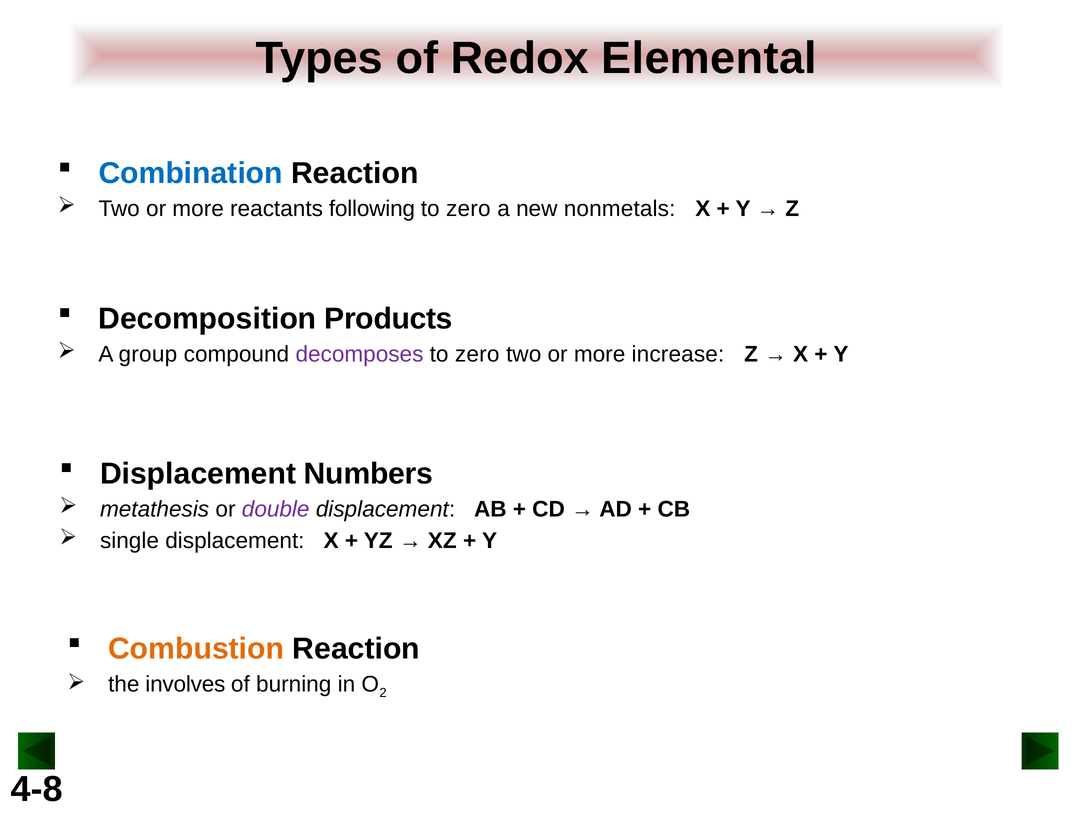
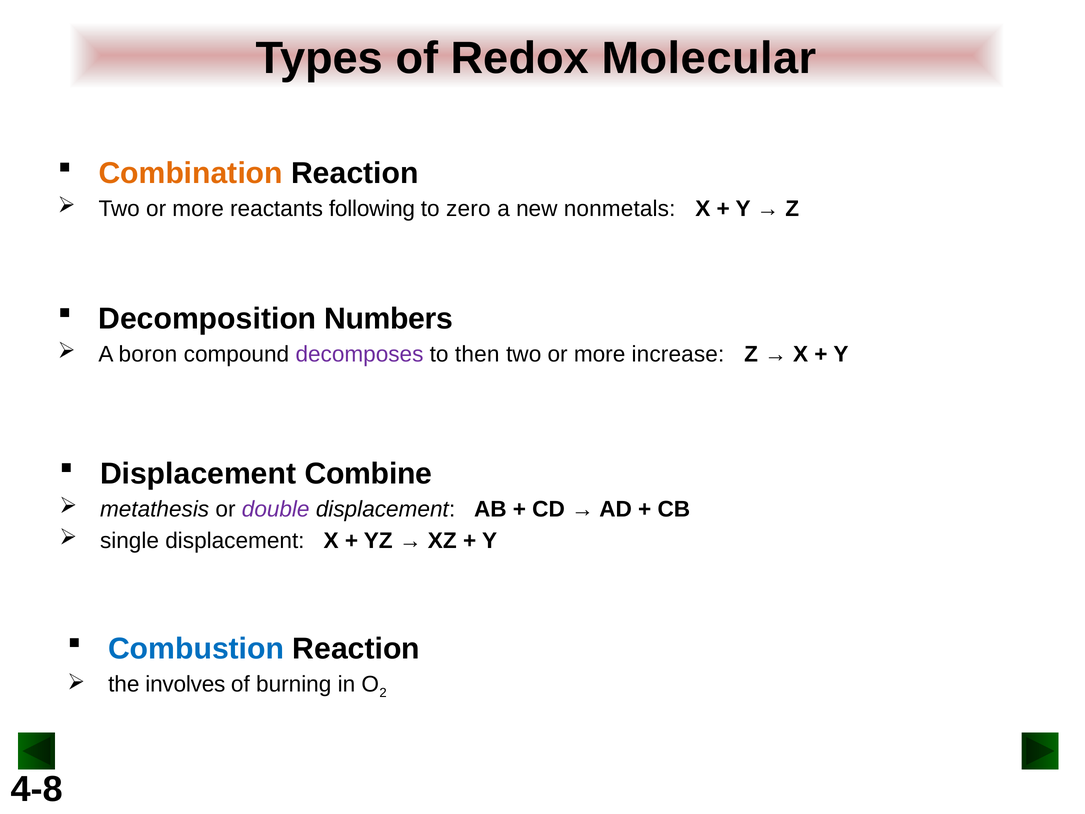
Elemental: Elemental -> Molecular
Combination colour: blue -> orange
Products: Products -> Numbers
group: group -> boron
zero at (477, 354): zero -> then
Numbers: Numbers -> Combine
Combustion colour: orange -> blue
